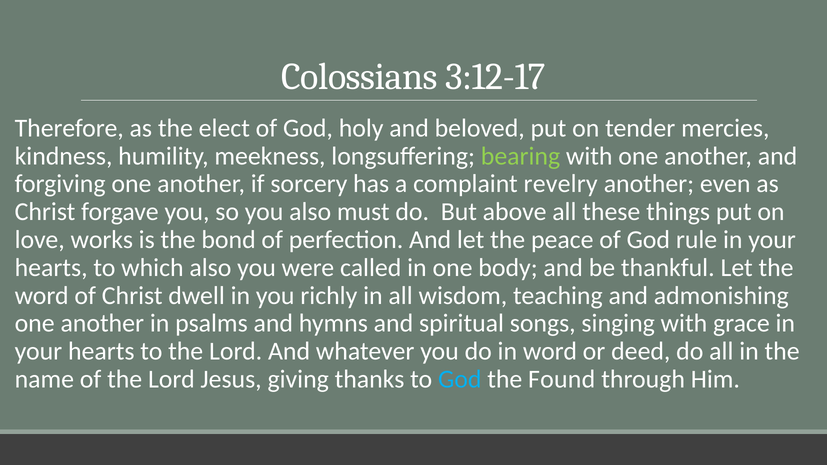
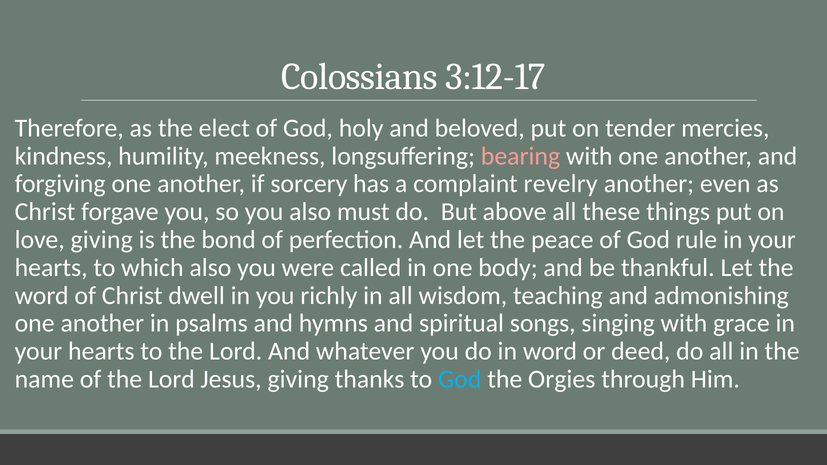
bearing colour: light green -> pink
love works: works -> giving
Found: Found -> Orgies
